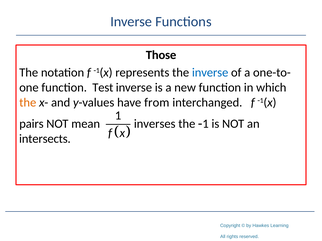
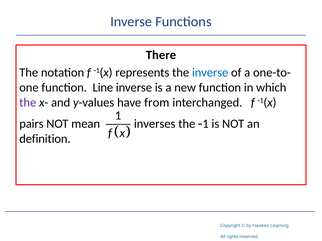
Those: Those -> There
Test: Test -> Line
the at (28, 103) colour: orange -> purple
intersects: intersects -> definition
